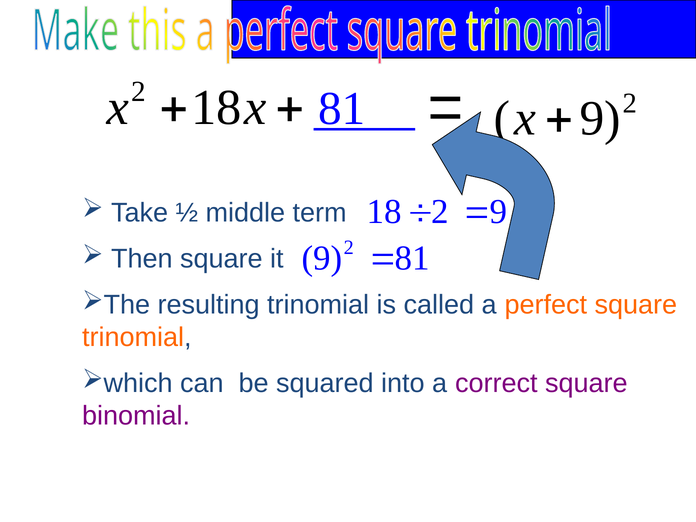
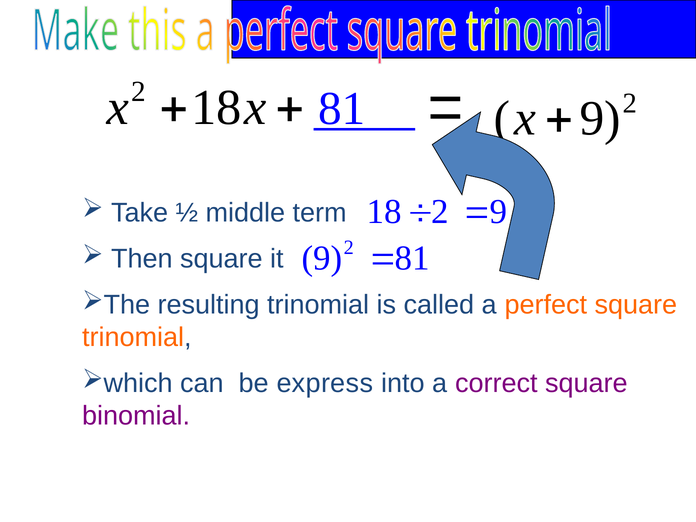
squared: squared -> express
